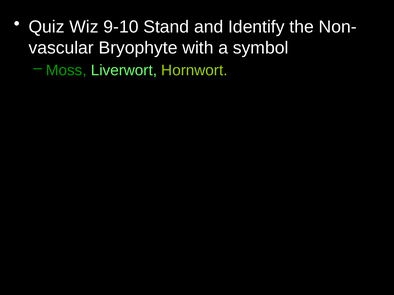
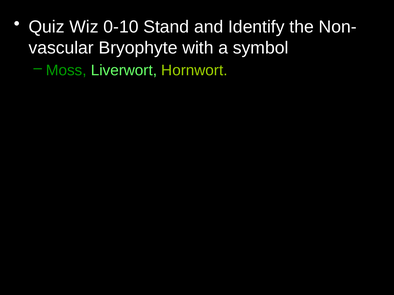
9-10: 9-10 -> 0-10
